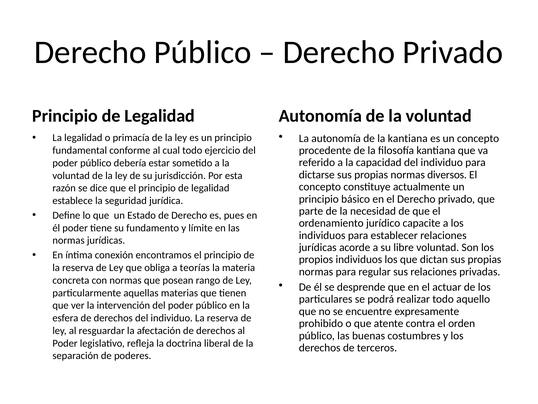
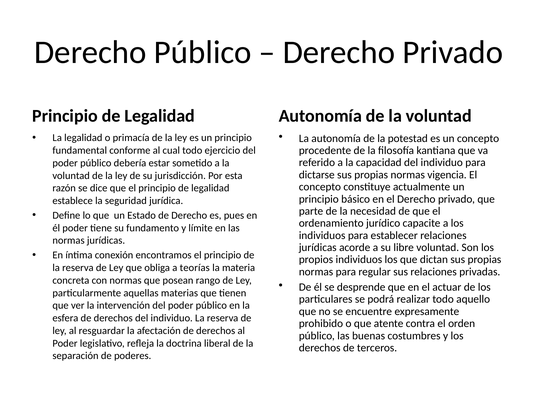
la kantiana: kantiana -> potestad
diversos: diversos -> vigencia
